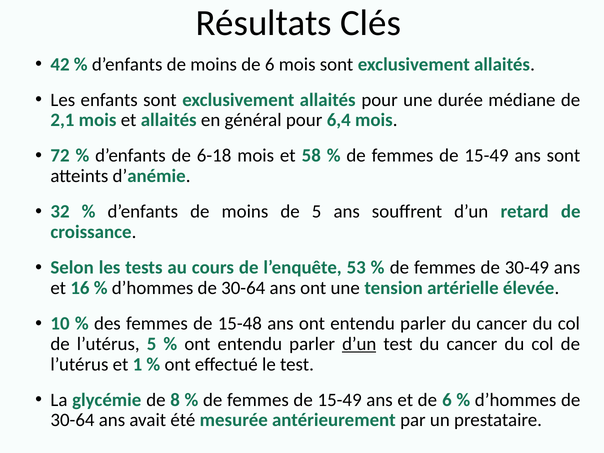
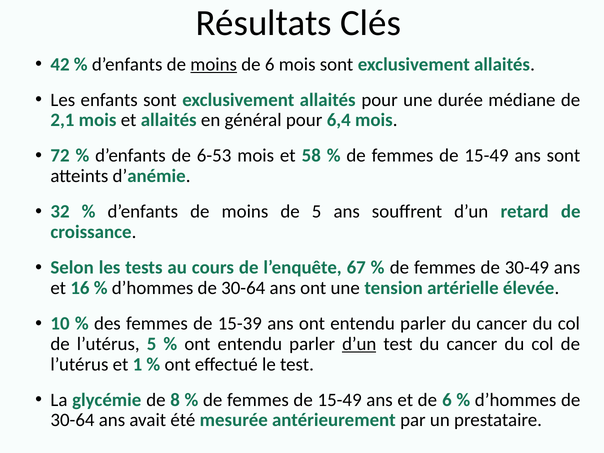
moins at (214, 64) underline: none -> present
6-18: 6-18 -> 6-53
53: 53 -> 67
15-48: 15-48 -> 15-39
